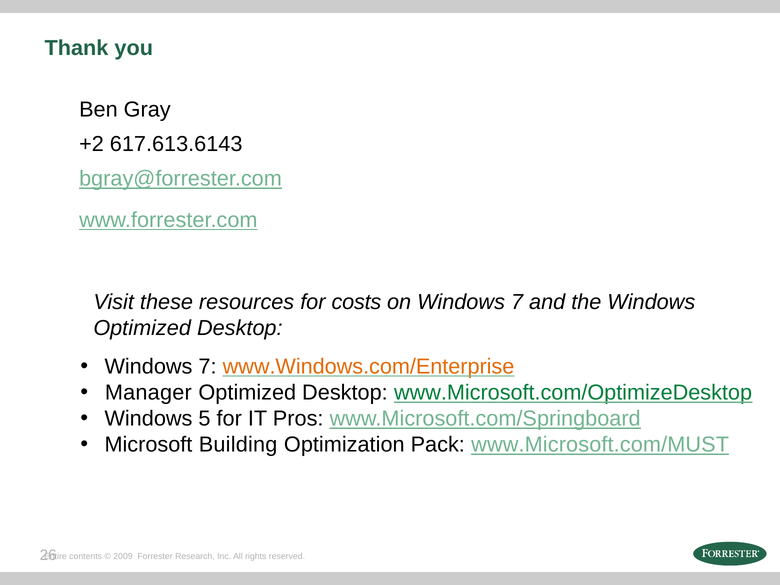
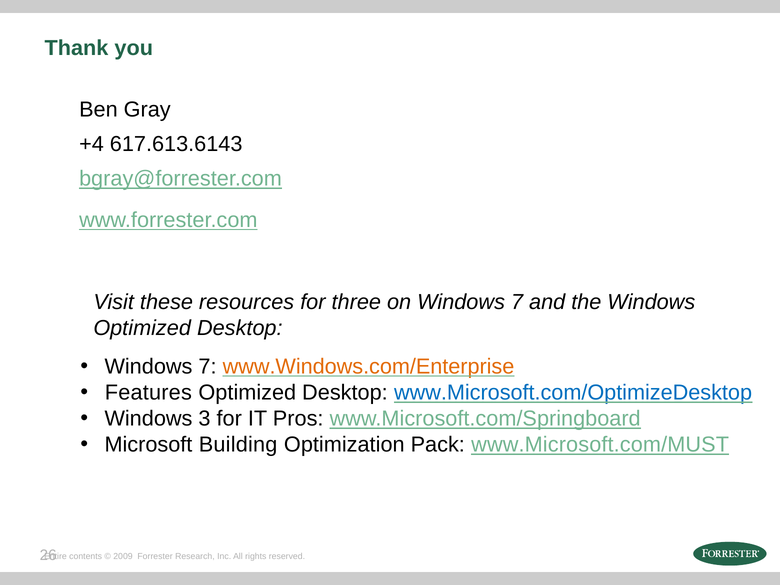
+2: +2 -> +4
costs: costs -> three
Manager: Manager -> Features
www.Microsoft.com/OptimizeDesktop colour: green -> blue
5: 5 -> 3
